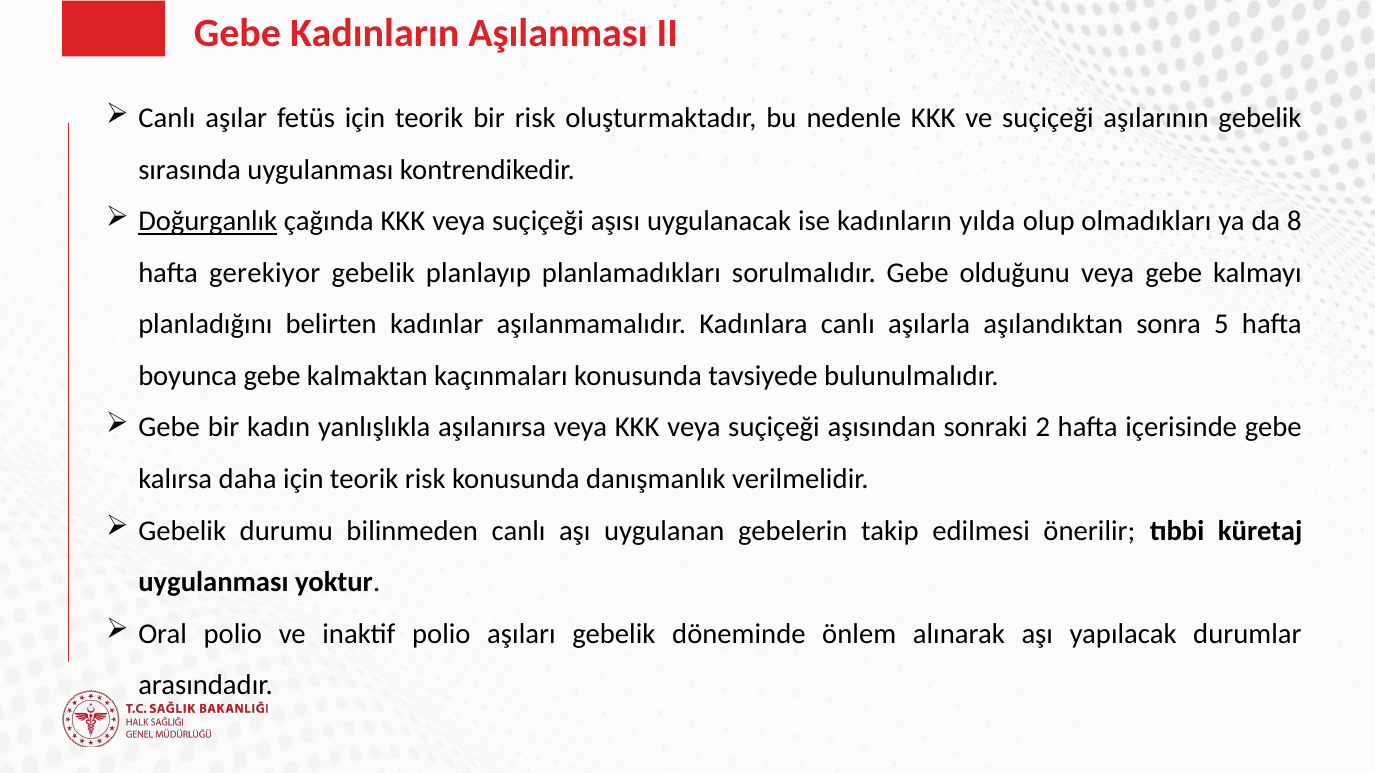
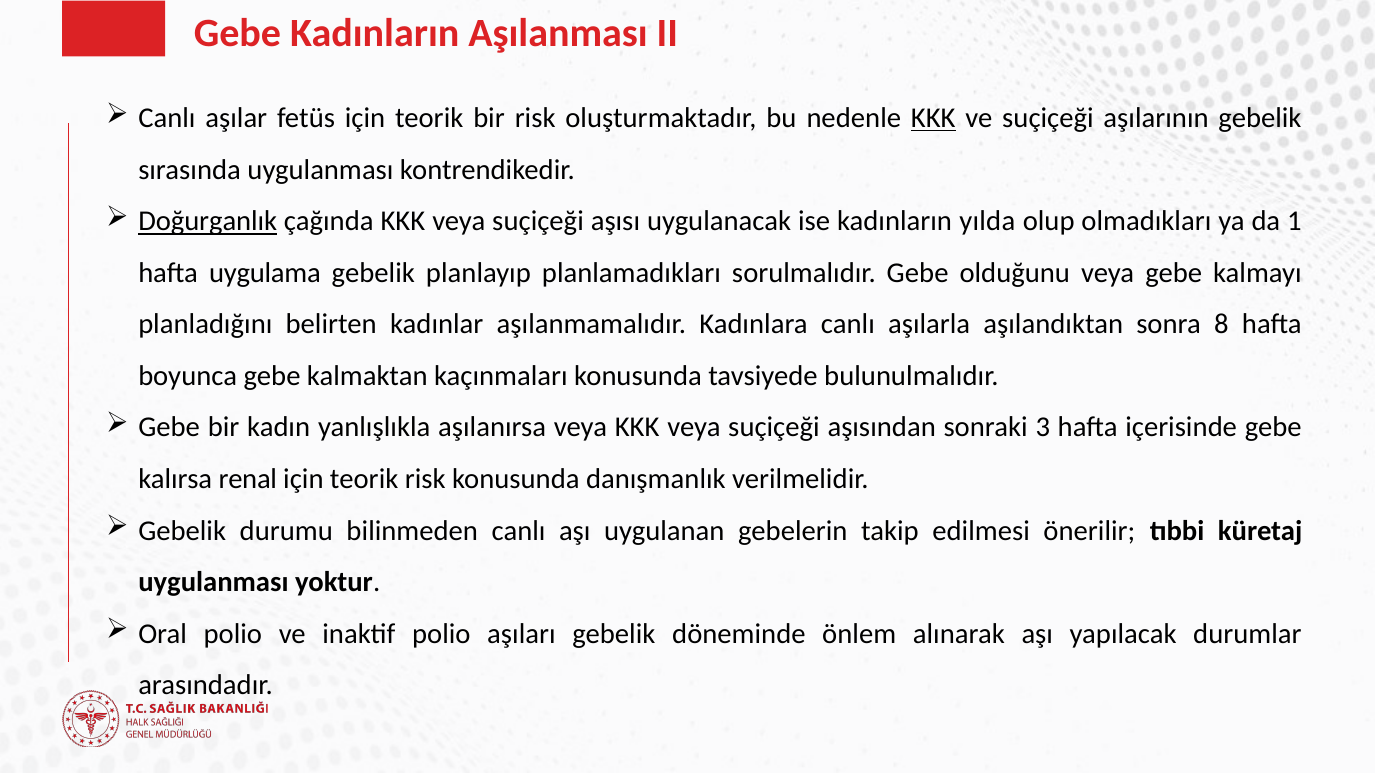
KKK at (933, 118) underline: none -> present
8: 8 -> 1
gerekiyor: gerekiyor -> uygulama
5: 5 -> 8
2: 2 -> 3
daha: daha -> renal
